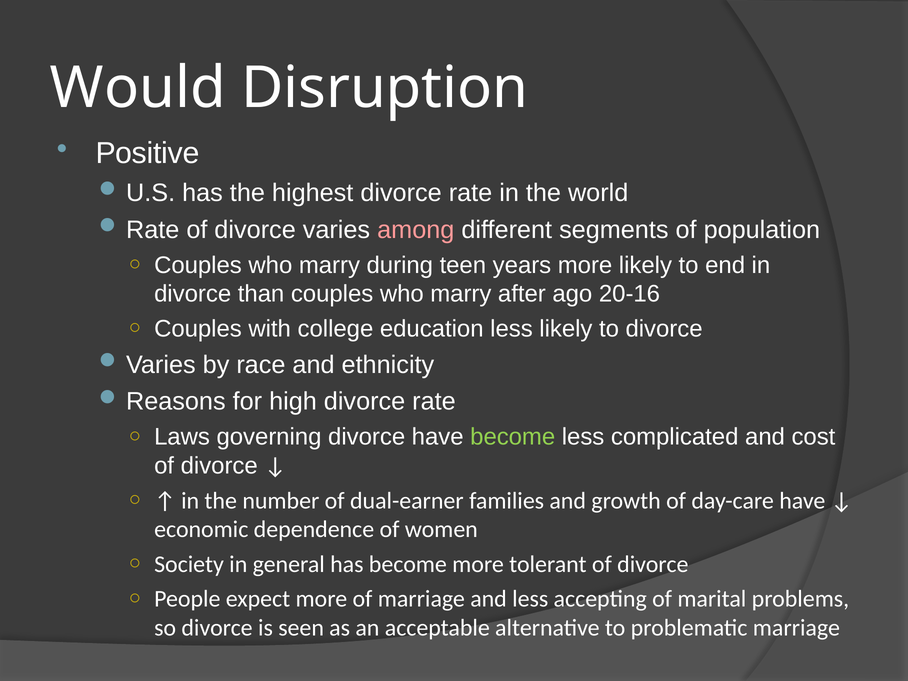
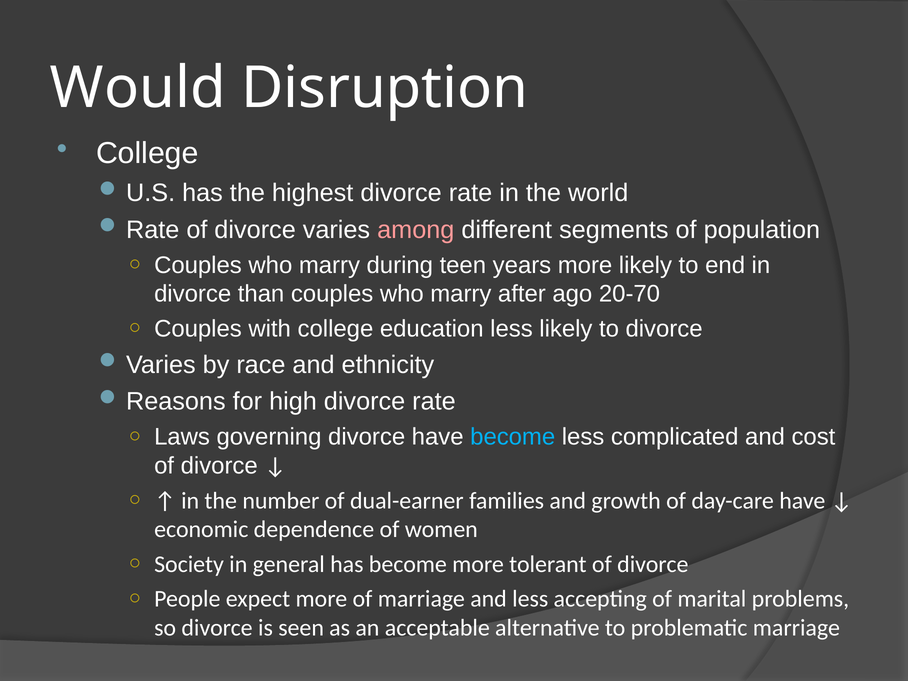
Positive at (148, 153): Positive -> College
20-16: 20-16 -> 20-70
become at (513, 437) colour: light green -> light blue
